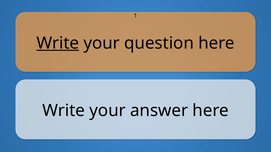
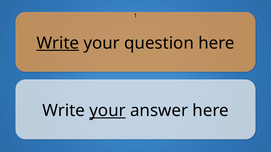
your at (107, 111) underline: none -> present
